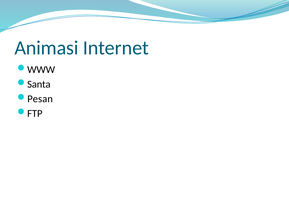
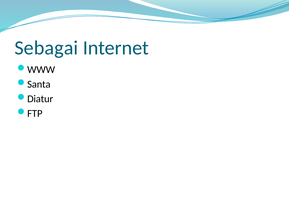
Animasi: Animasi -> Sebagai
Pesan: Pesan -> Diatur
